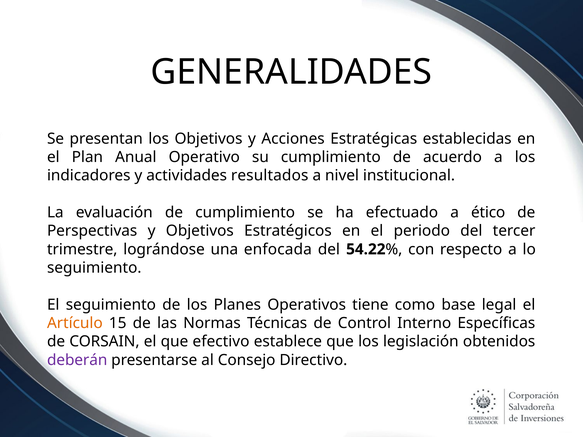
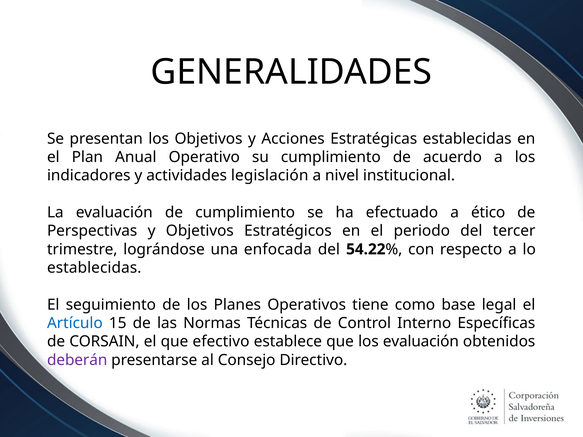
resultados: resultados -> legislación
seguimiento at (94, 268): seguimiento -> establecidas
Artículo colour: orange -> blue
los legislación: legislación -> evaluación
